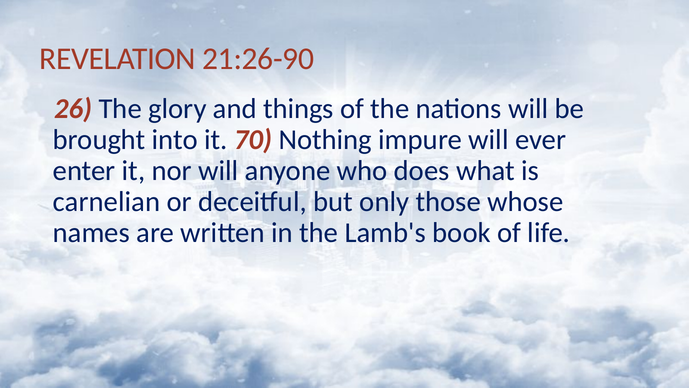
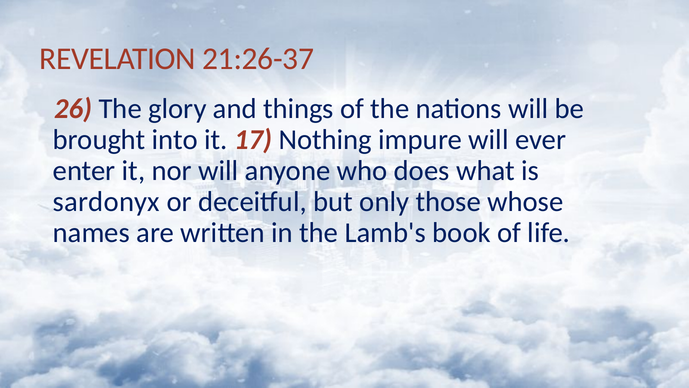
21:26-90: 21:26-90 -> 21:26-37
70: 70 -> 17
carnelian: carnelian -> sardonyx
